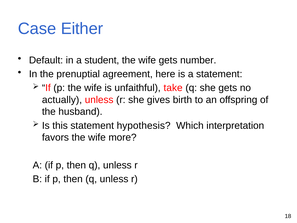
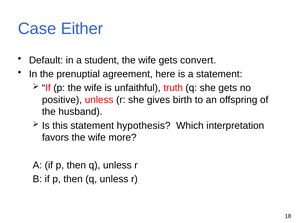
number: number -> convert
take: take -> truth
actually: actually -> positive
